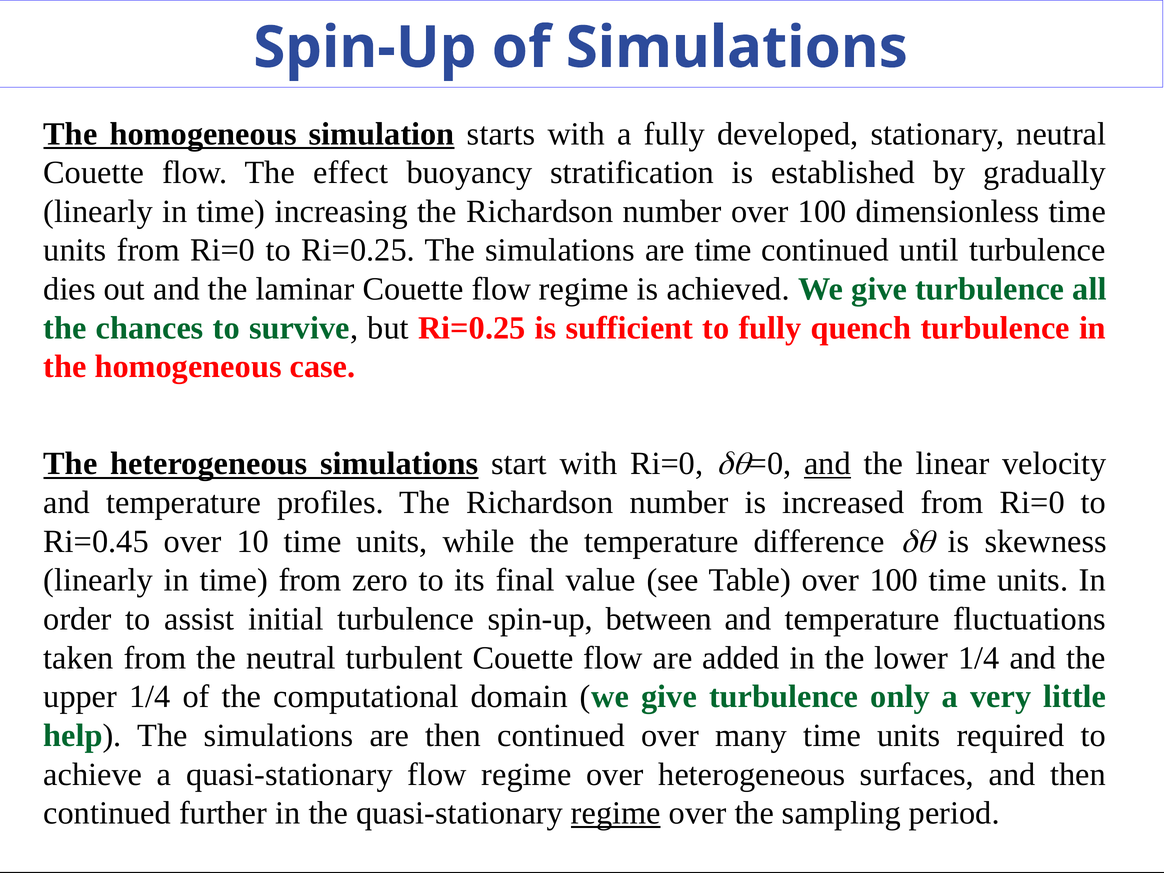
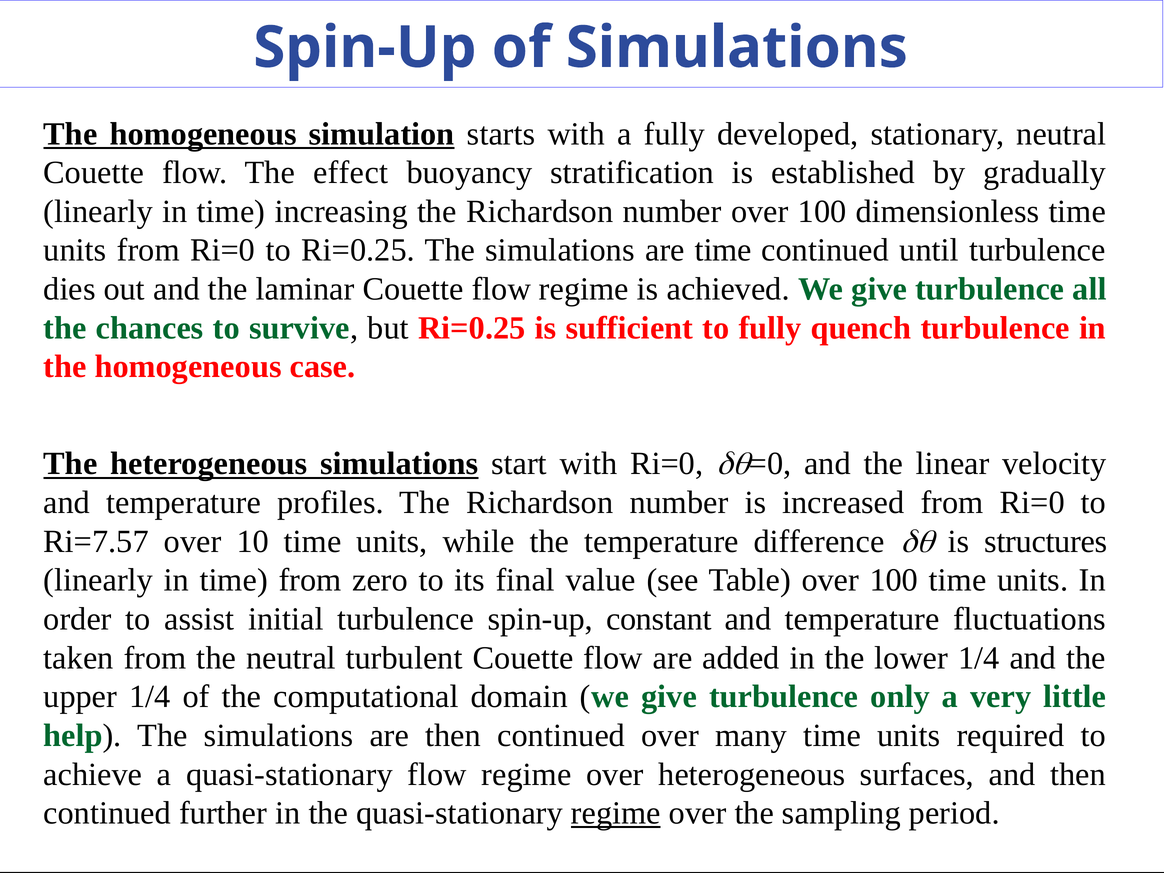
and at (827, 464) underline: present -> none
Ri=0.45: Ri=0.45 -> Ri=7.57
skewness: skewness -> structures
between: between -> constant
